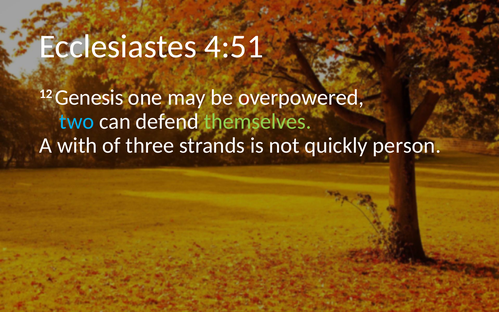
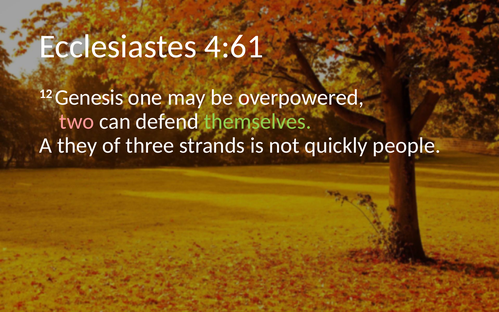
4:51: 4:51 -> 4:61
two colour: light blue -> pink
with: with -> they
person: person -> people
